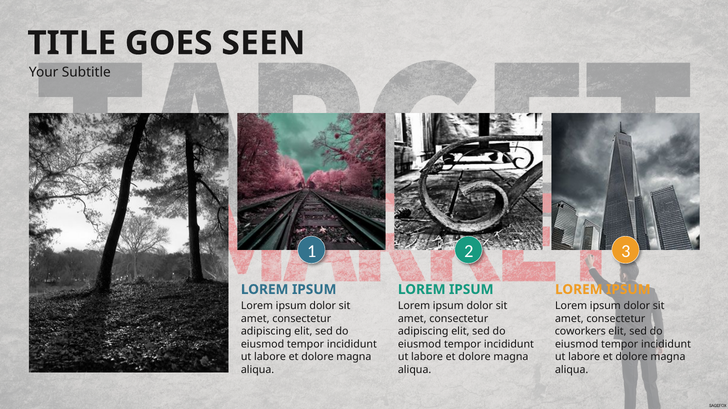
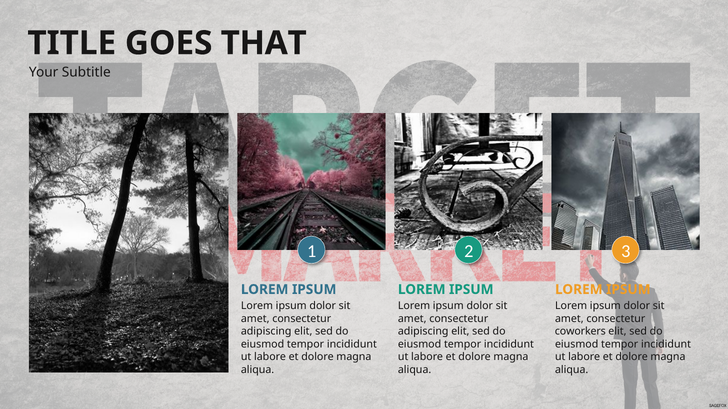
SEEN: SEEN -> THAT
